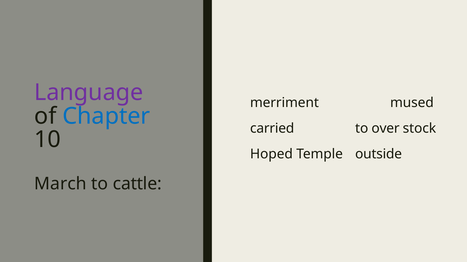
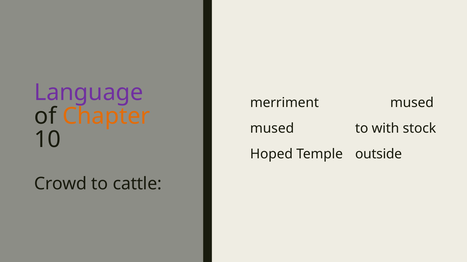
Chapter colour: blue -> orange
carried at (272, 129): carried -> mused
over: over -> with
March: March -> Crowd
